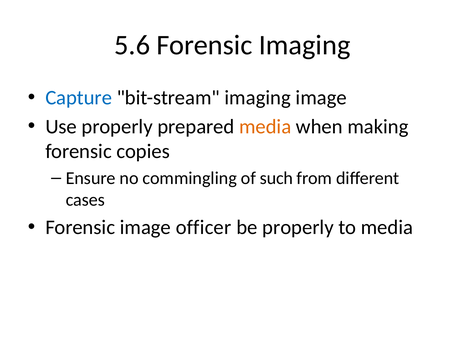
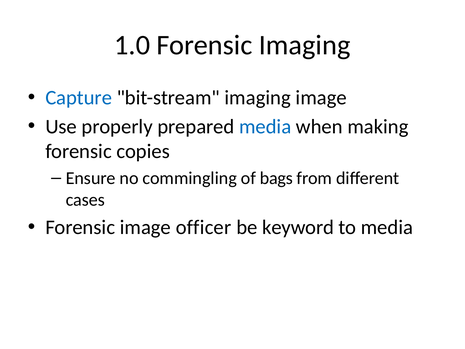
5.6: 5.6 -> 1.0
media at (265, 126) colour: orange -> blue
such: such -> bags
be properly: properly -> keyword
